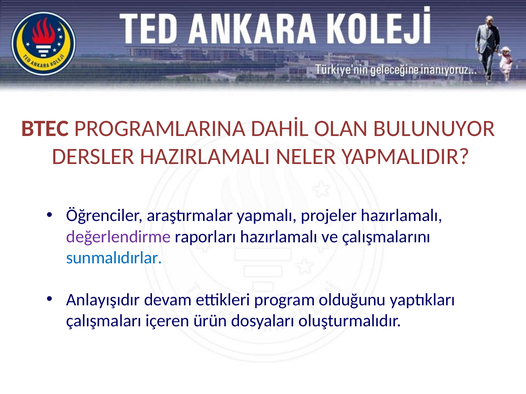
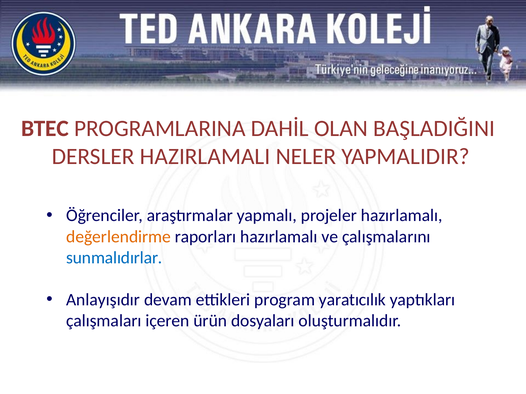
BULUNUYOR: BULUNUYOR -> BAŞLADIĞINI
değerlendirme colour: purple -> orange
olduğunu: olduğunu -> yaratıcılık
